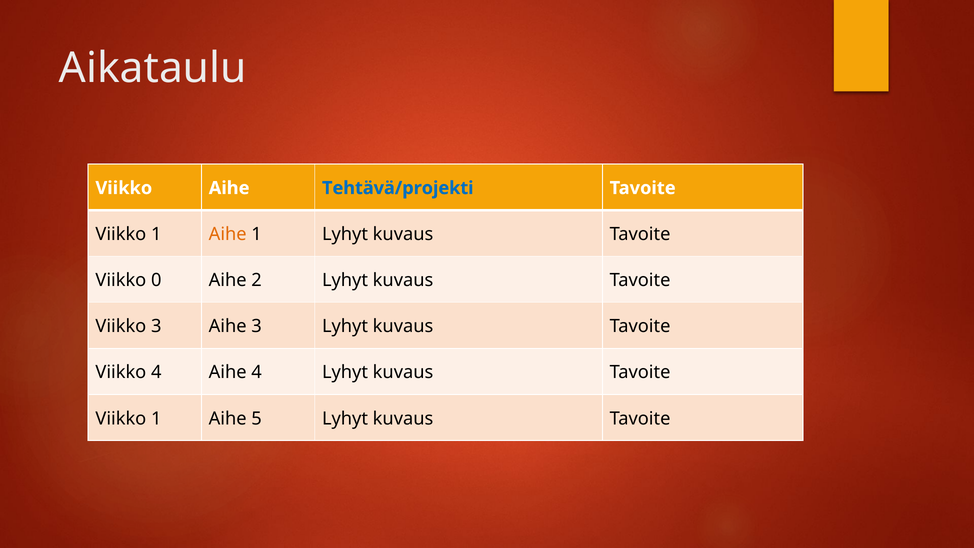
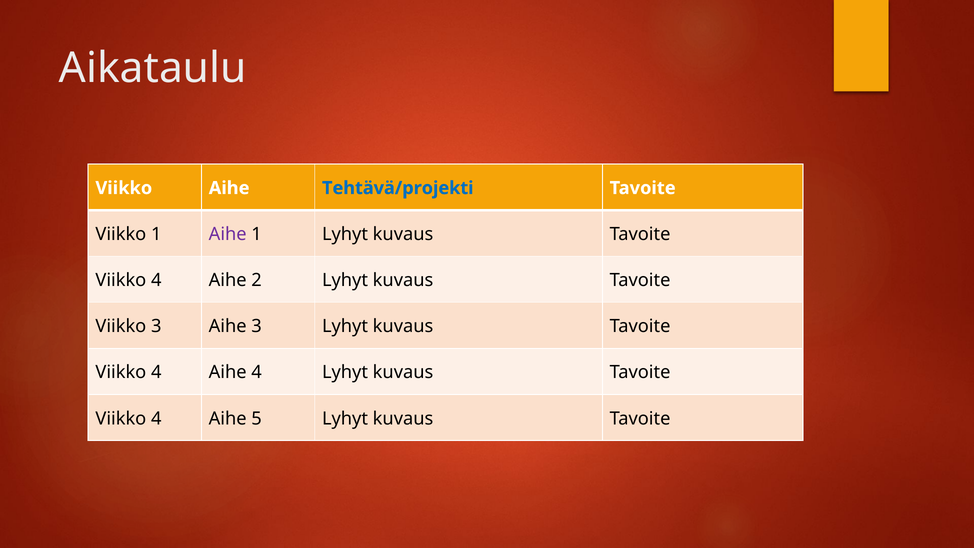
Aihe at (228, 234) colour: orange -> purple
0 at (156, 280): 0 -> 4
1 at (156, 418): 1 -> 4
